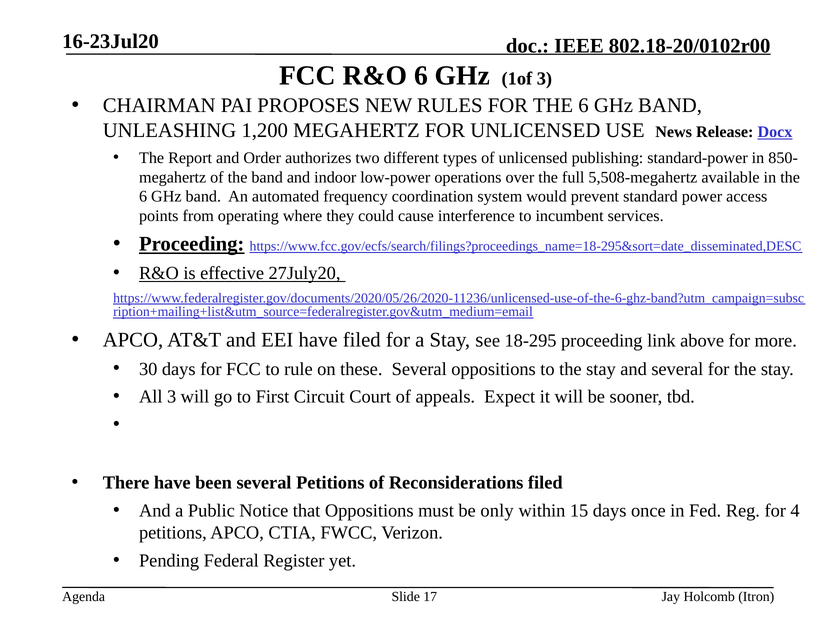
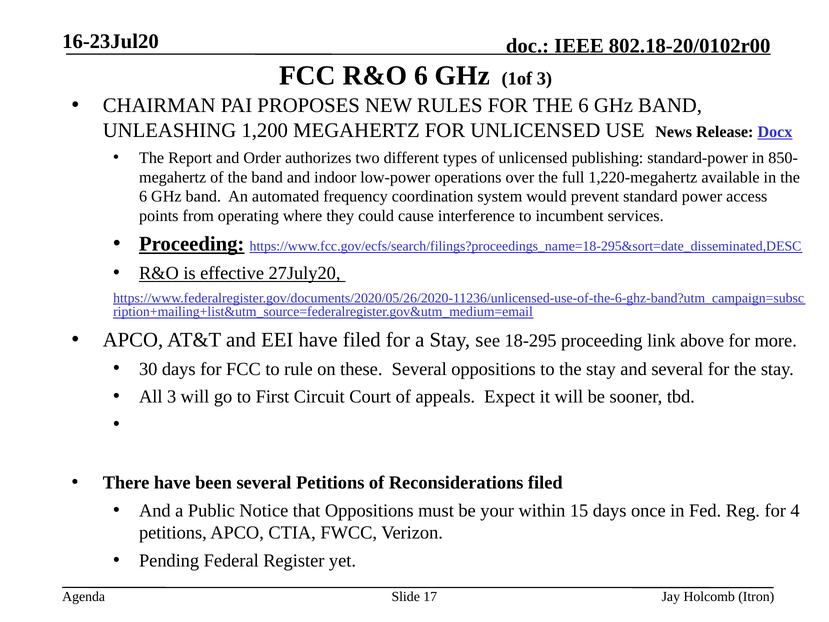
5,508-megahertz: 5,508-megahertz -> 1,220-megahertz
only: only -> your
